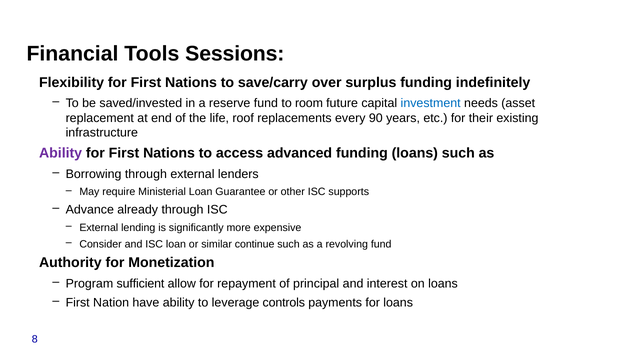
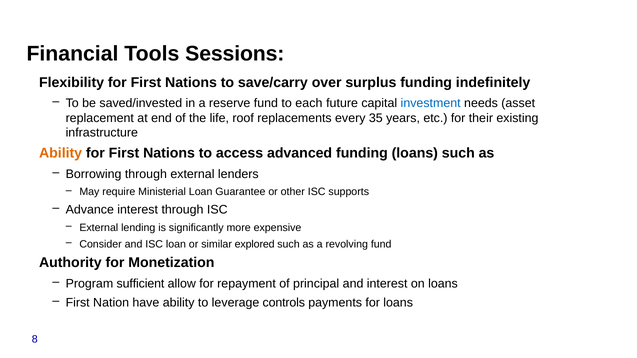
room: room -> each
90: 90 -> 35
Ability at (61, 153) colour: purple -> orange
Advance already: already -> interest
continue: continue -> explored
